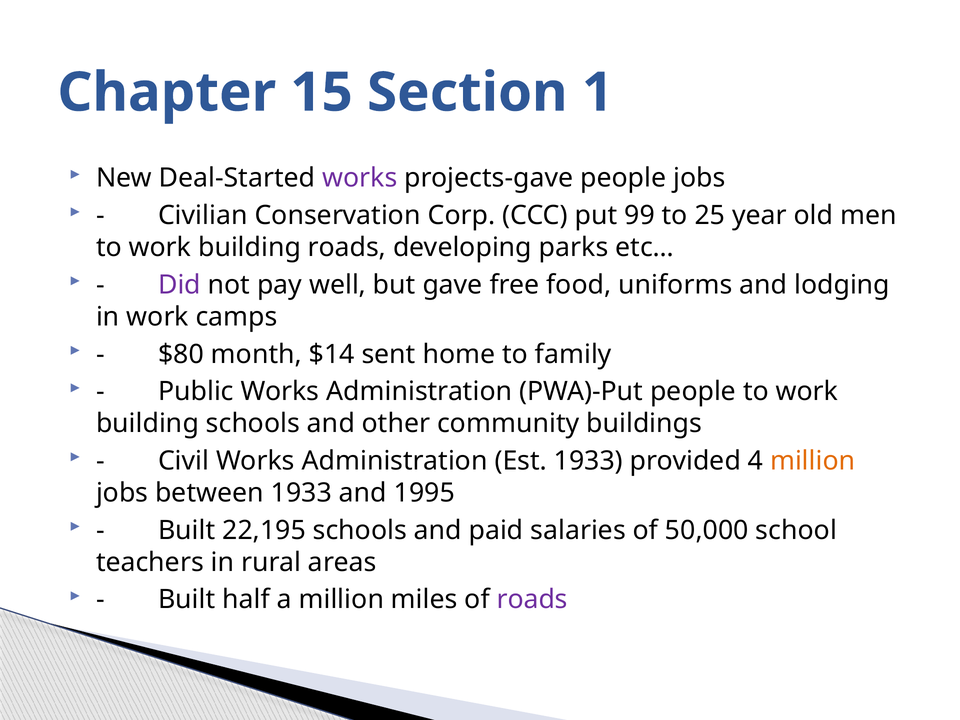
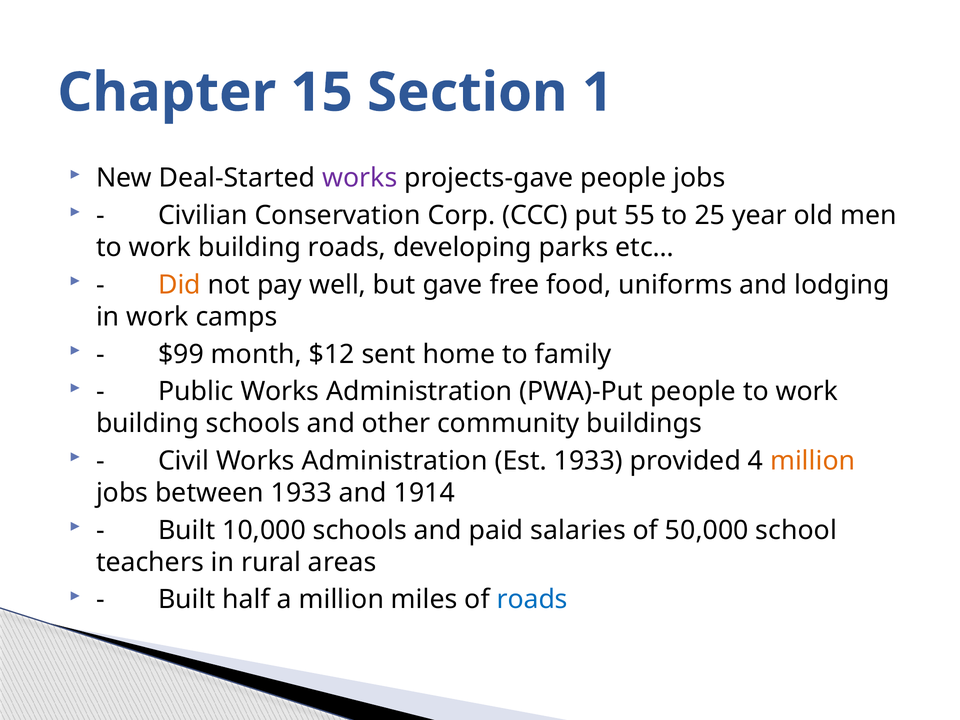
99: 99 -> 55
Did colour: purple -> orange
$80: $80 -> $99
$14: $14 -> $12
1995: 1995 -> 1914
22,195: 22,195 -> 10,000
roads at (532, 600) colour: purple -> blue
